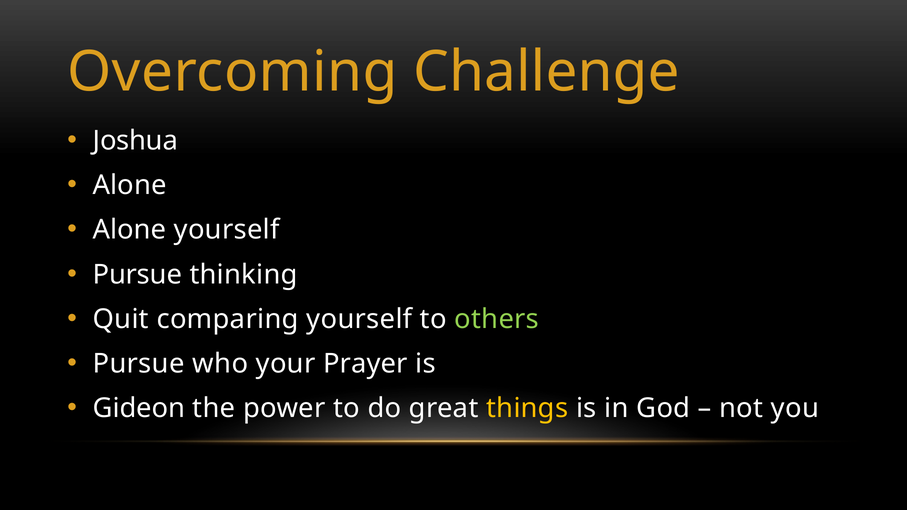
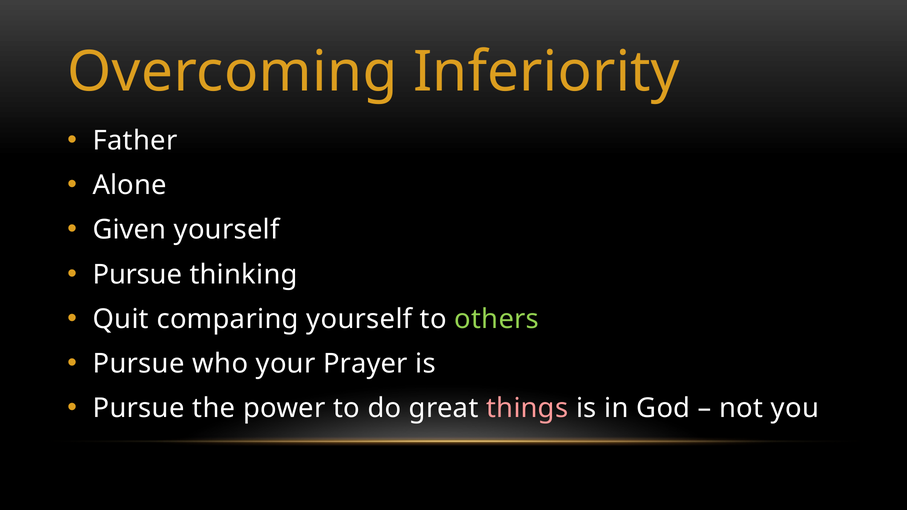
Challenge: Challenge -> Inferiority
Joshua: Joshua -> Father
Alone at (129, 230): Alone -> Given
Gideon at (139, 409): Gideon -> Pursue
things colour: yellow -> pink
